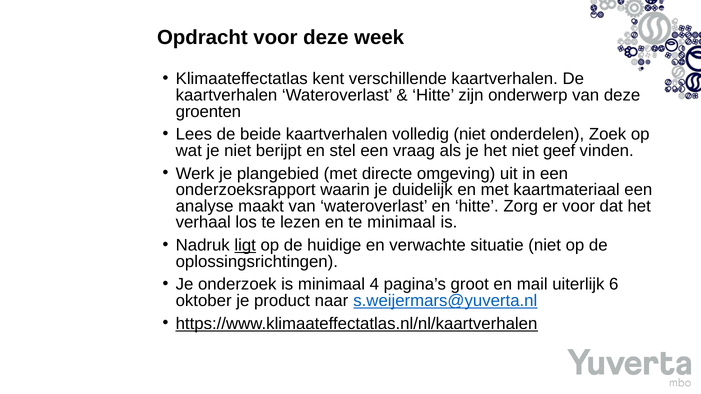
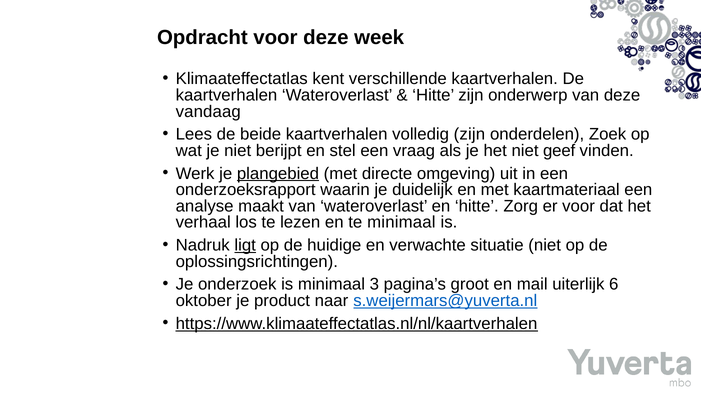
groenten: groenten -> vandaag
volledig niet: niet -> zijn
plangebied underline: none -> present
4: 4 -> 3
